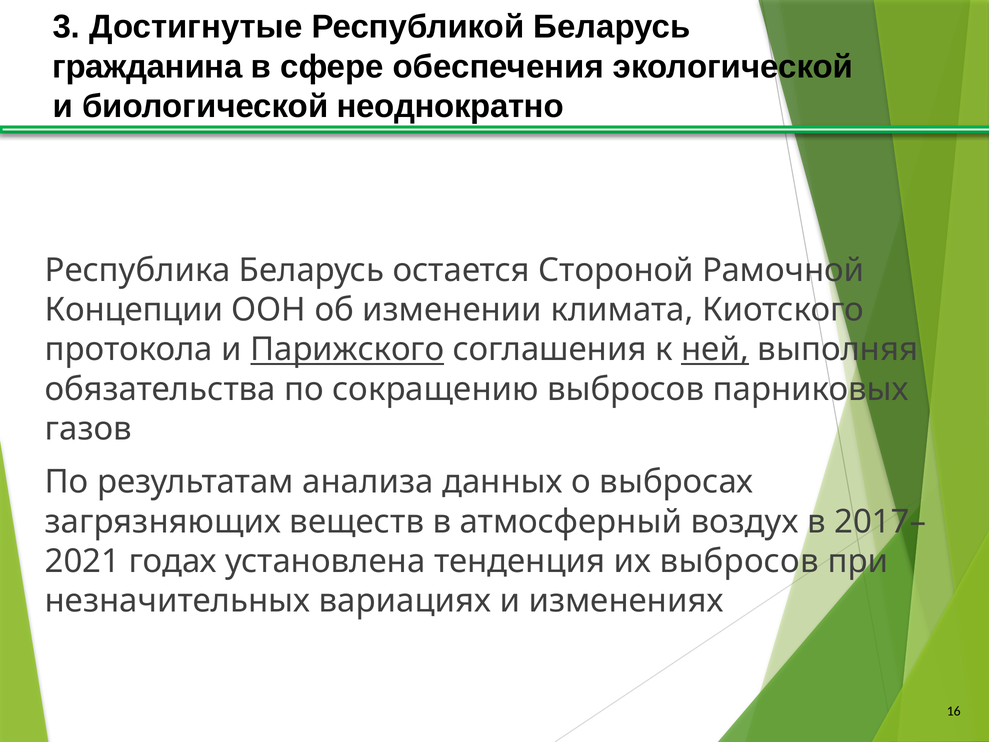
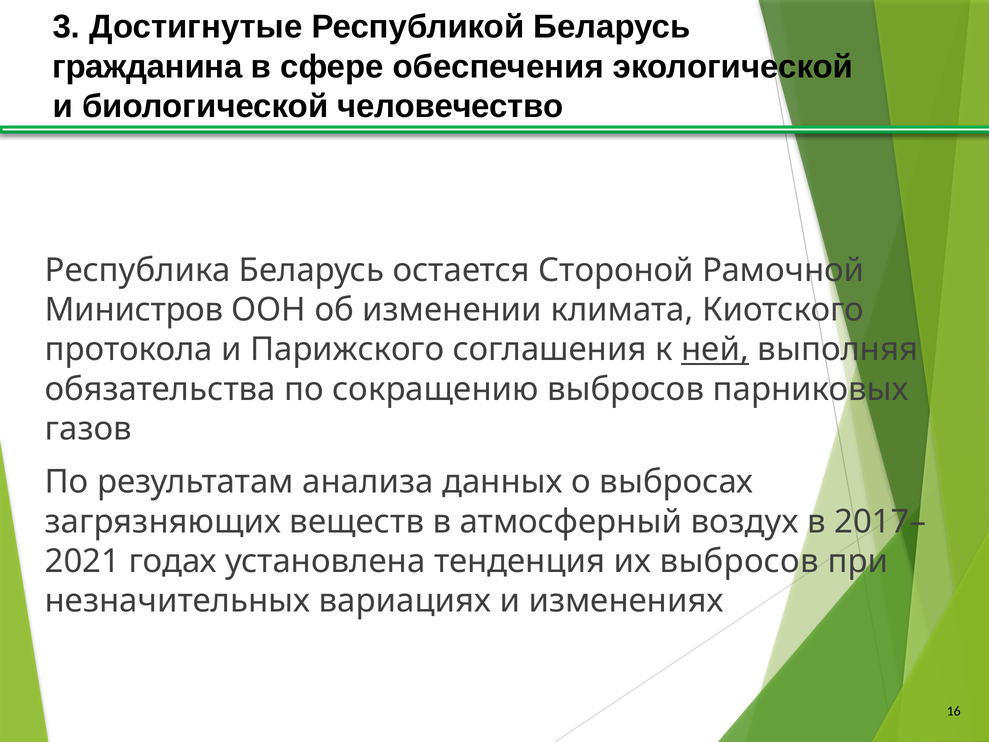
неоднократно: неоднократно -> человечество
Концепции: Концепции -> Министров
Парижского underline: present -> none
